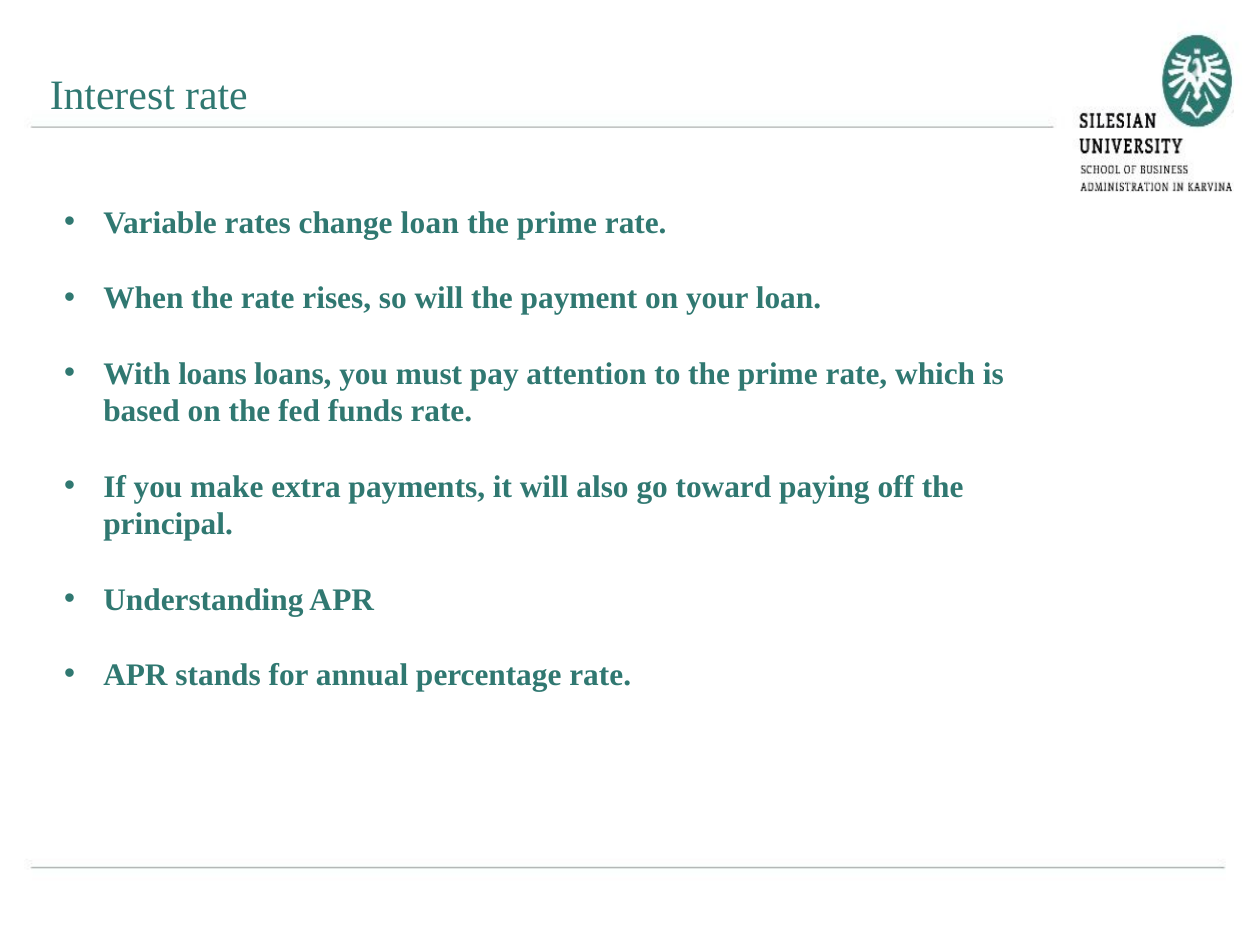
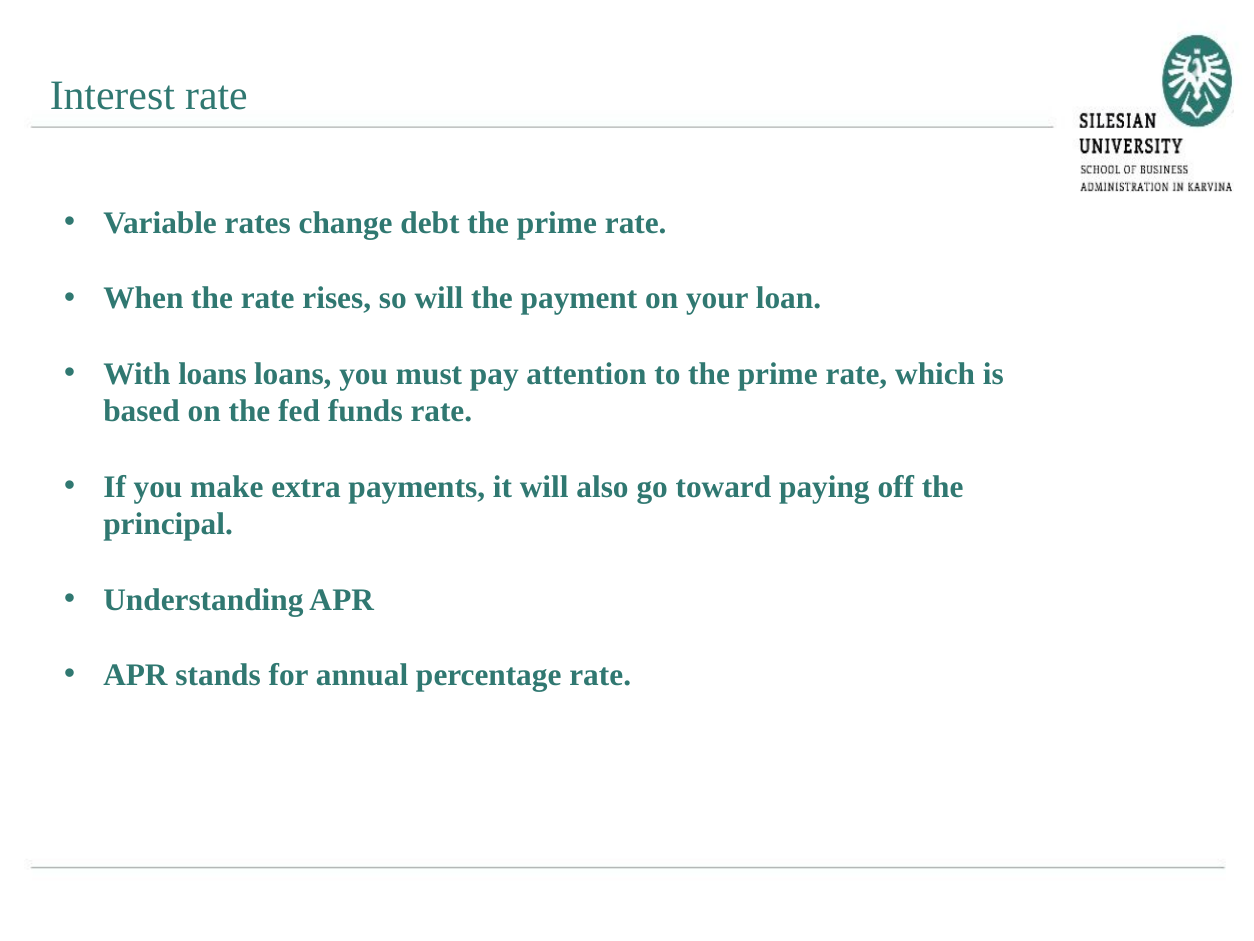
change loan: loan -> debt
